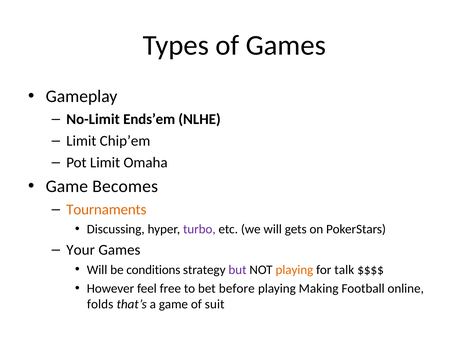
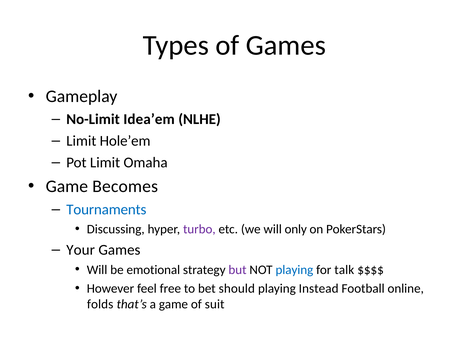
Ends’em: Ends’em -> Idea’em
Chip’em: Chip’em -> Hole’em
Tournaments colour: orange -> blue
gets: gets -> only
conditions: conditions -> emotional
playing at (294, 270) colour: orange -> blue
before: before -> should
Making: Making -> Instead
